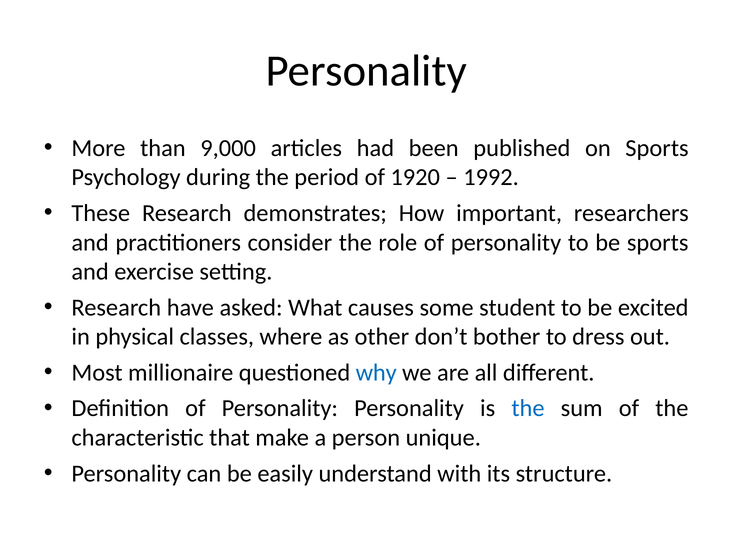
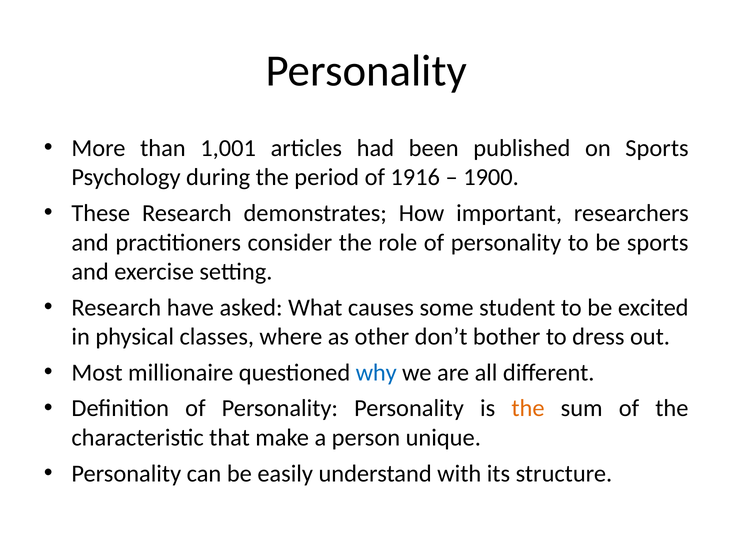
9,000: 9,000 -> 1,001
1920: 1920 -> 1916
1992: 1992 -> 1900
the at (528, 409) colour: blue -> orange
